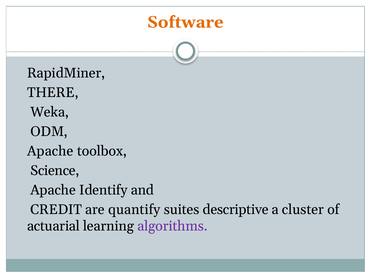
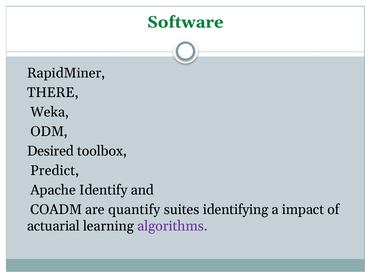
Software colour: orange -> green
Apache at (50, 151): Apache -> Desired
Science: Science -> Predict
CREDIT: CREDIT -> COADM
descriptive: descriptive -> identifying
cluster: cluster -> impact
